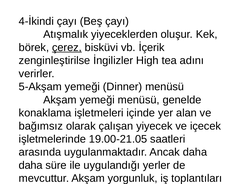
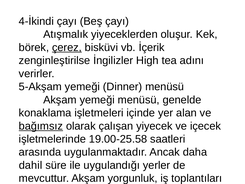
bağımsız underline: none -> present
19.00-21.05: 19.00-21.05 -> 19.00-25.58
daha at (31, 165): daha -> dahil
